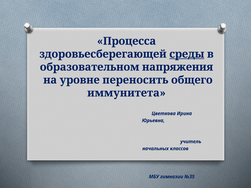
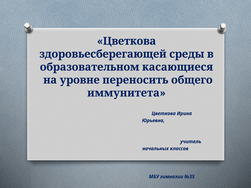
Процесса at (127, 41): Процесса -> Цветкова
среды underline: present -> none
напряжения: напряжения -> касающиеся
